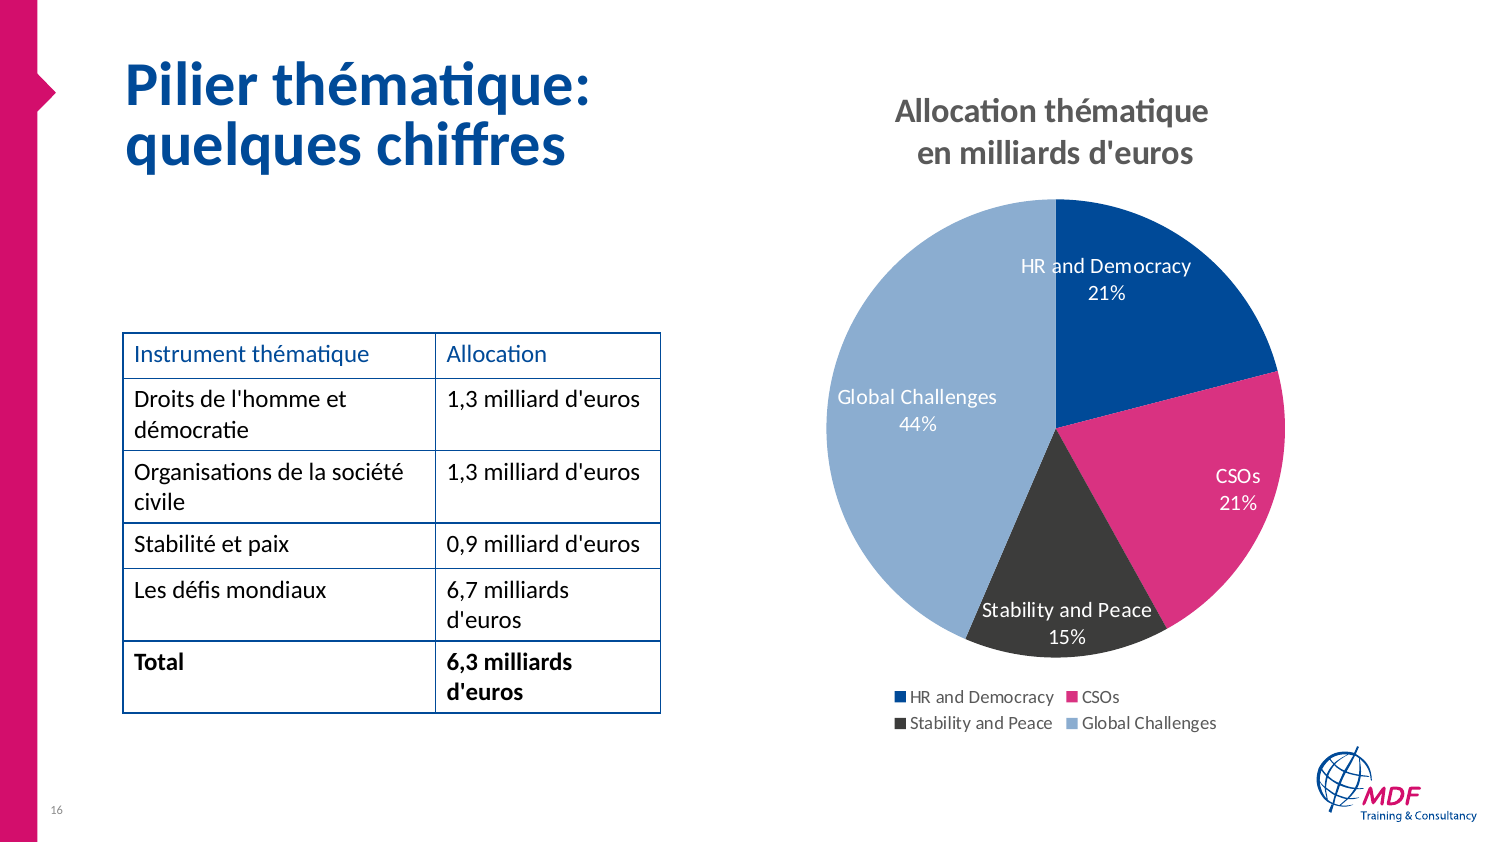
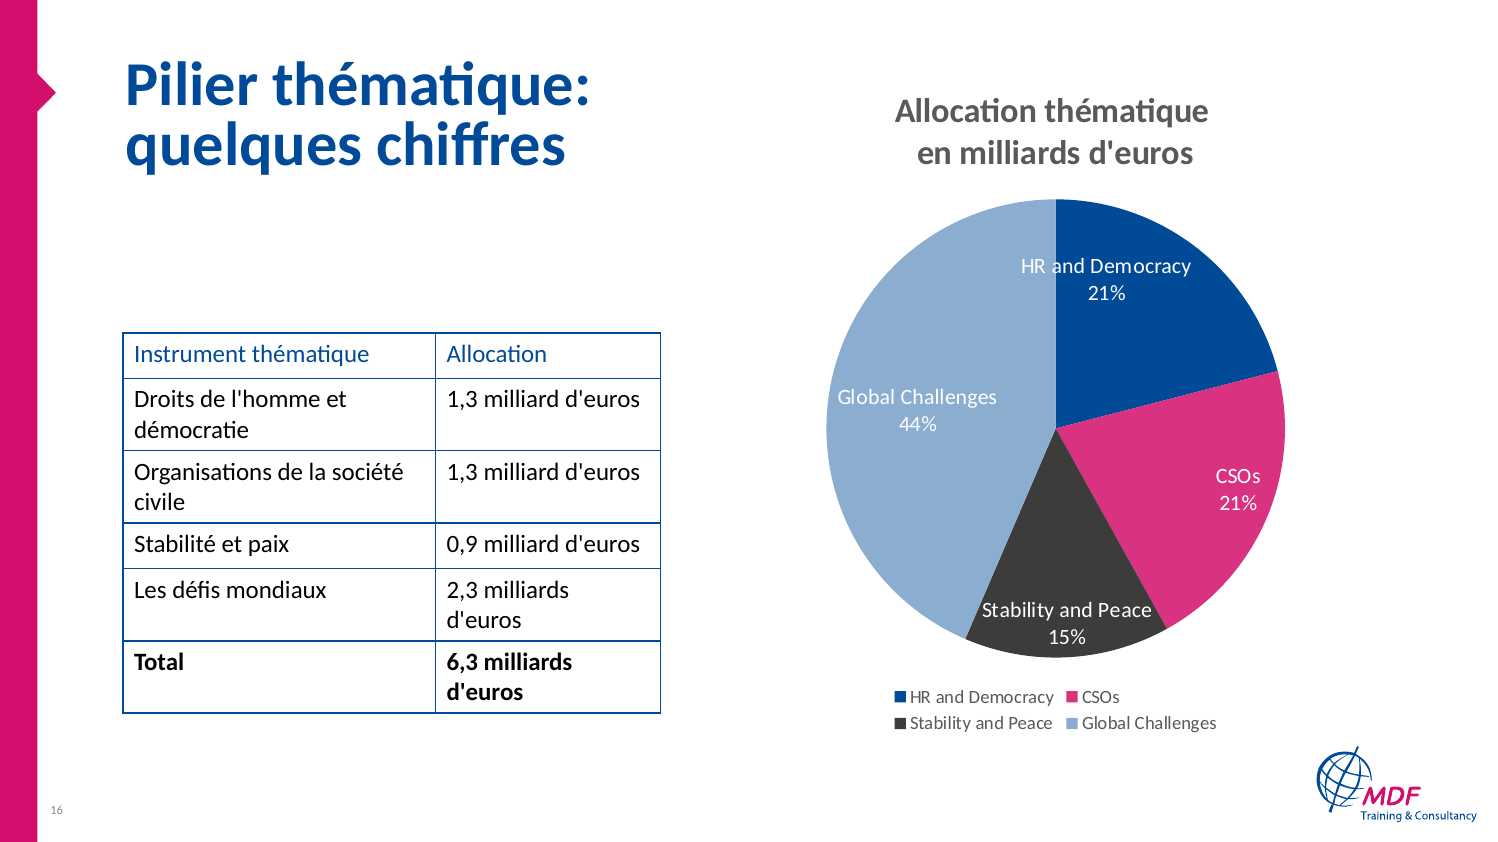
6,7: 6,7 -> 2,3
